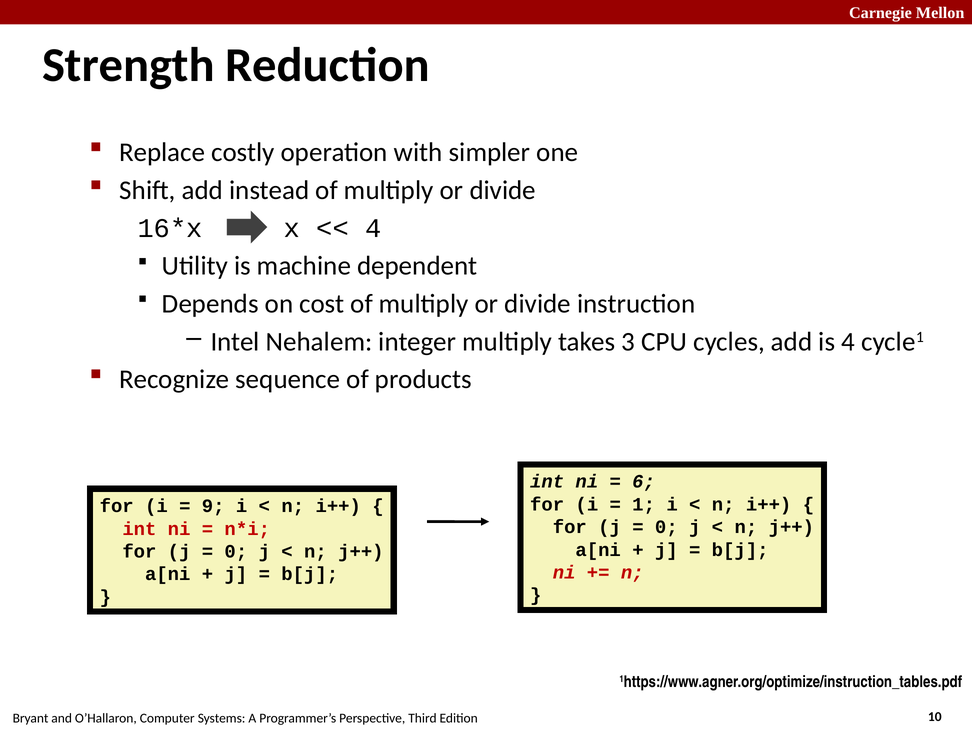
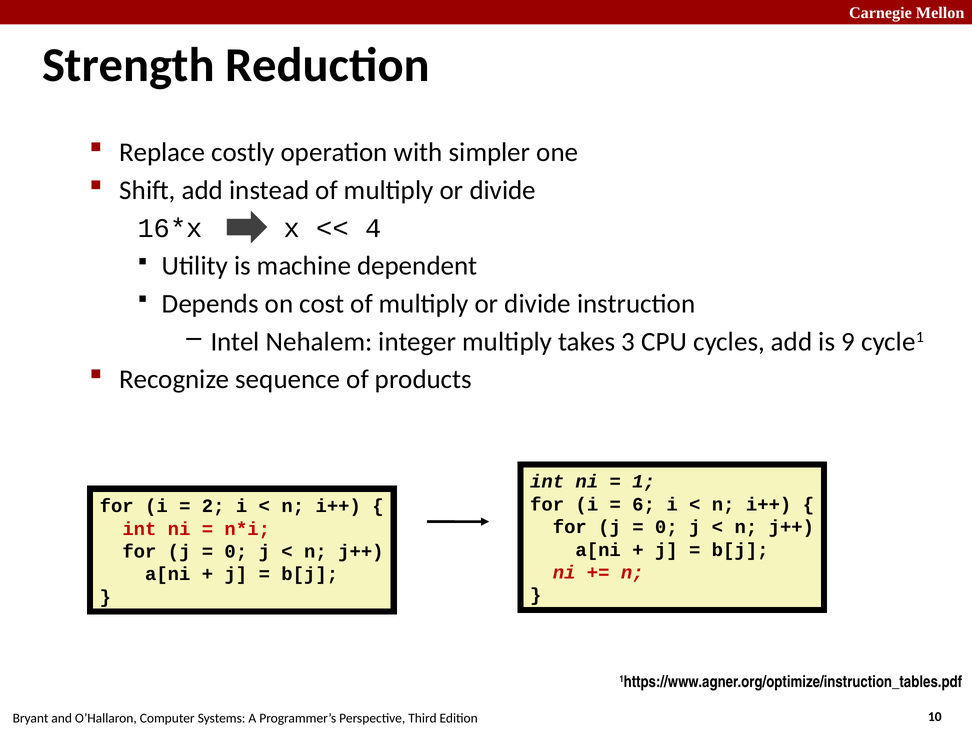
is 4: 4 -> 9
6: 6 -> 1
1: 1 -> 6
9: 9 -> 2
